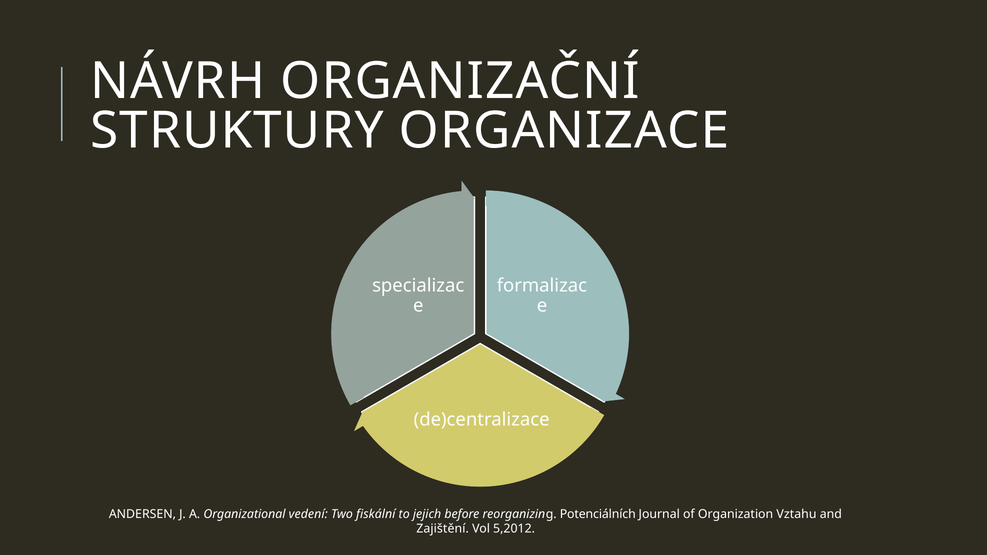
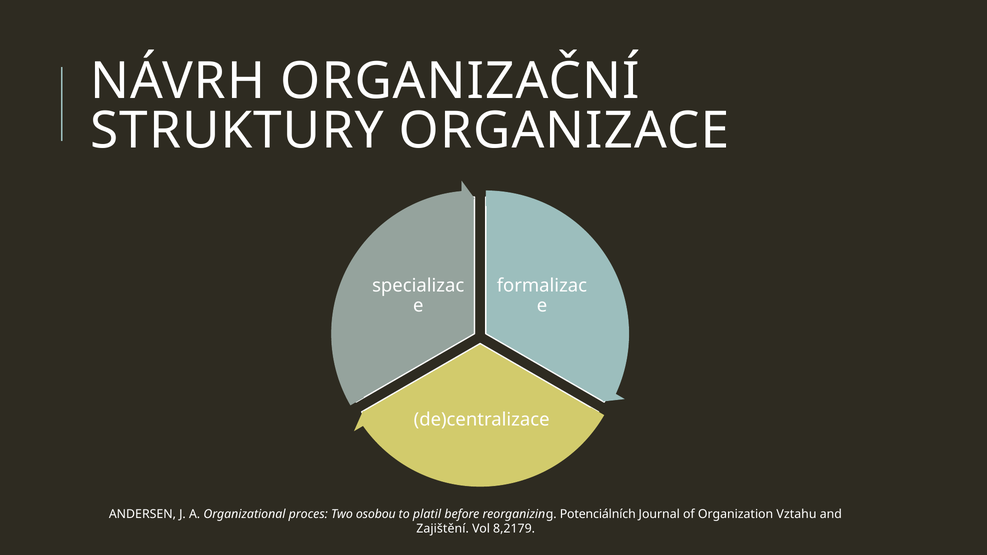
vedení: vedení -> proces
fiskální: fiskální -> osobou
jejich: jejich -> platil
5,2012: 5,2012 -> 8,2179
